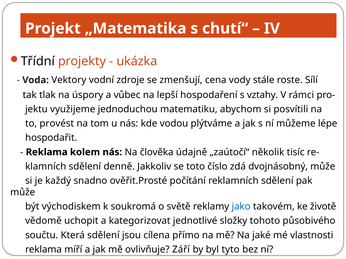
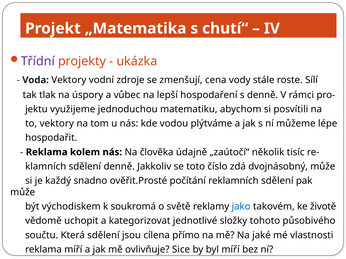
Třídní colour: black -> purple
s vztahy: vztahy -> denně
to provést: provést -> vektory
Září: Září -> Sice
byl tyto: tyto -> míří
